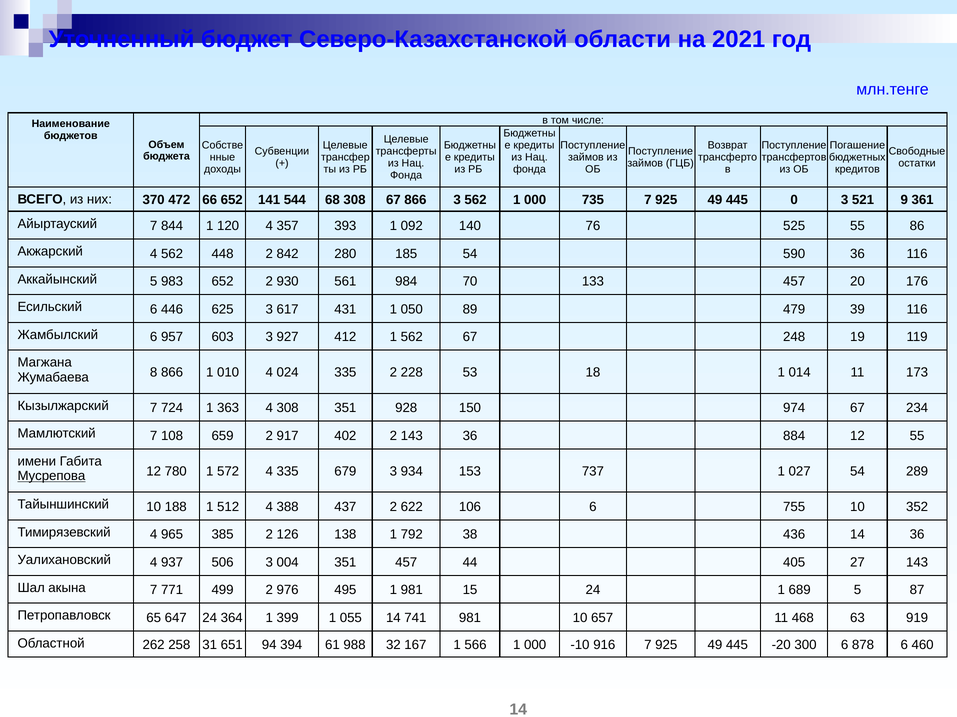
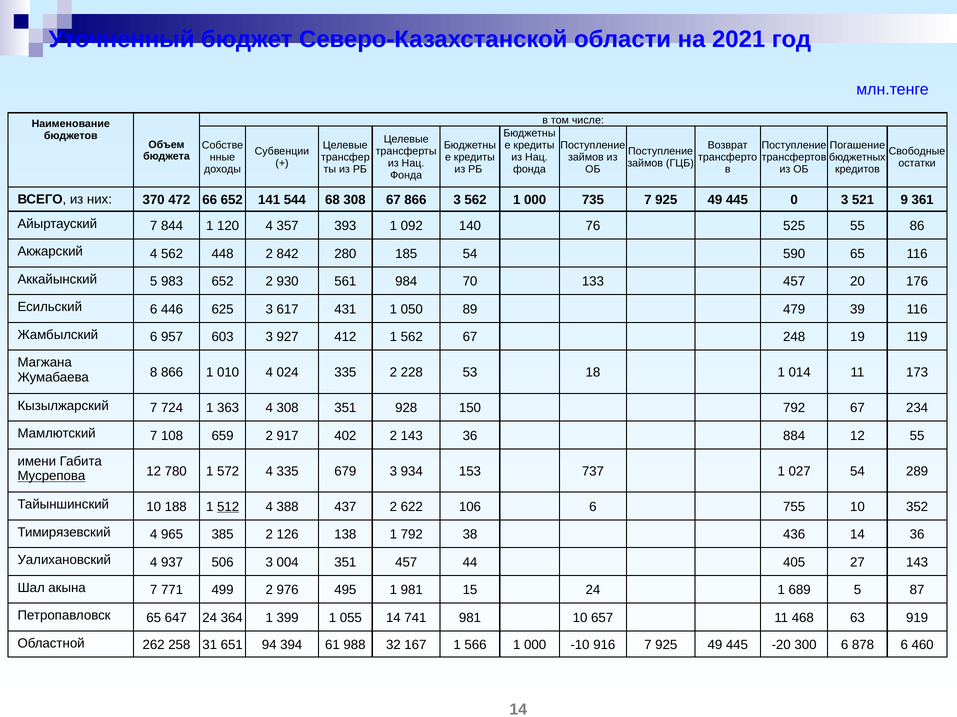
590 36: 36 -> 65
150 974: 974 -> 792
512 underline: none -> present
